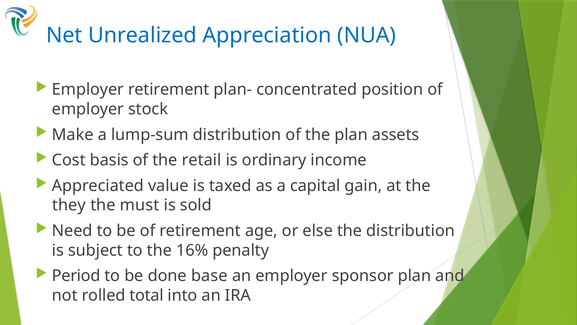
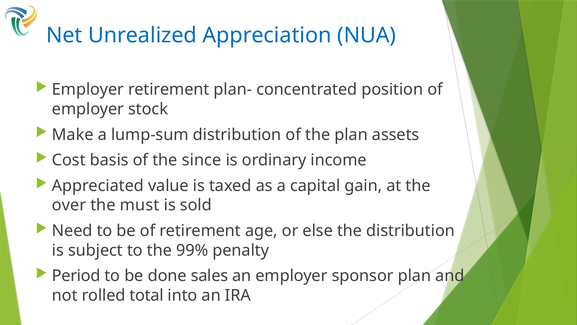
retail: retail -> since
they: they -> over
16%: 16% -> 99%
base: base -> sales
